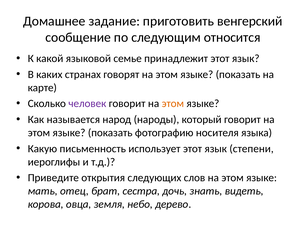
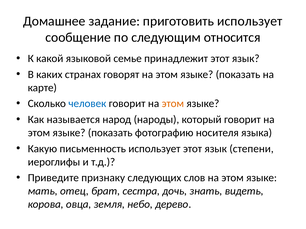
приготовить венгерский: венгерский -> использует
человек colour: purple -> blue
открытия: открытия -> признаку
